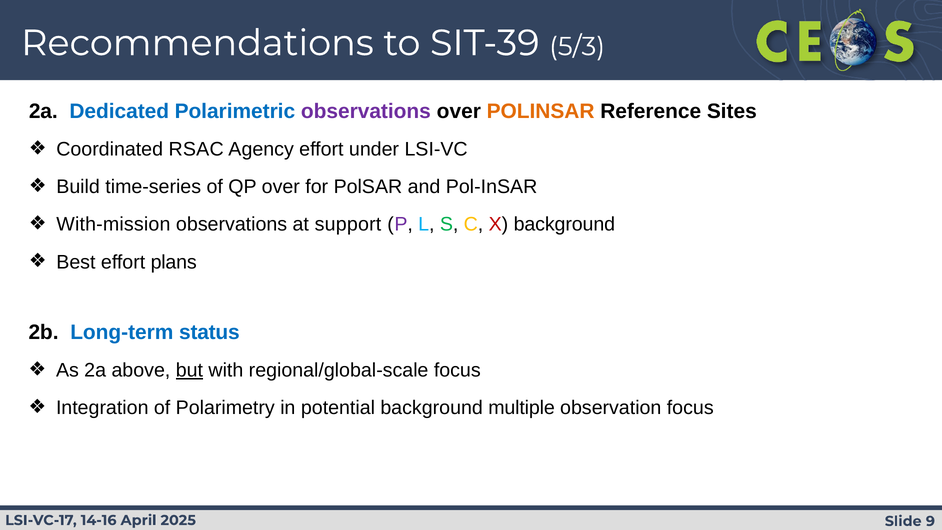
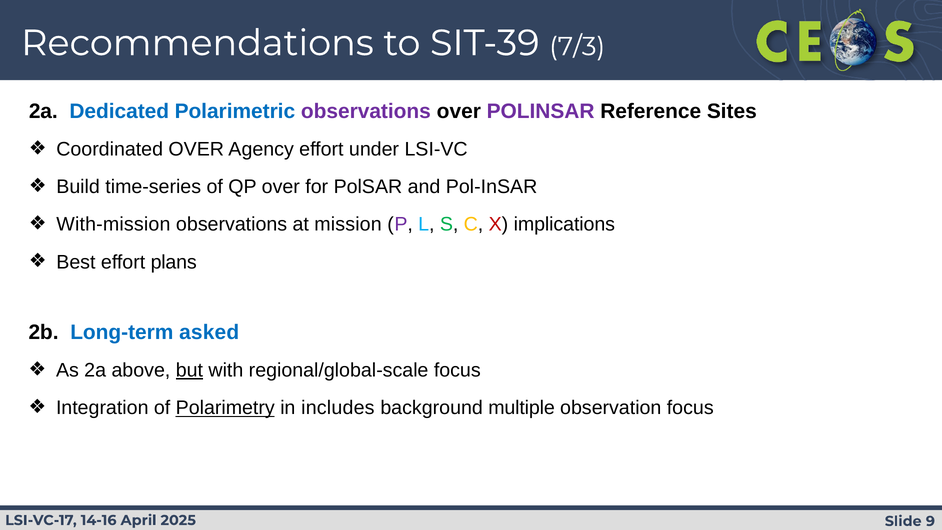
5/3: 5/3 -> 7/3
POLINSAR colour: orange -> purple
Coordinated RSAC: RSAC -> OVER
support: support -> mission
X background: background -> implications
status: status -> asked
Polarimetry underline: none -> present
potential: potential -> includes
